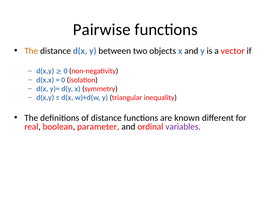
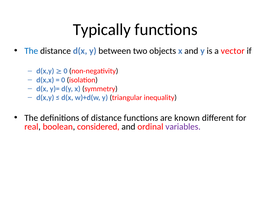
Pairwise: Pairwise -> Typically
The at (31, 51) colour: orange -> blue
parameter: parameter -> considered
